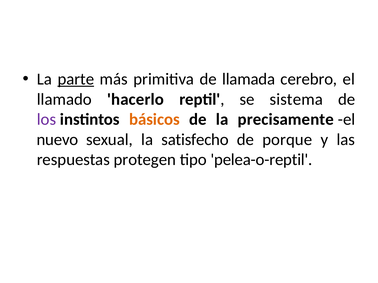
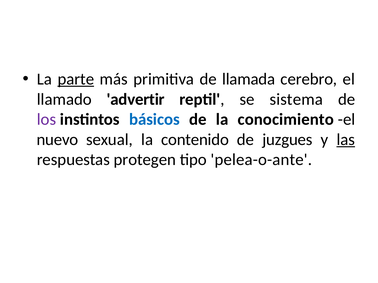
hacerlo: hacerlo -> advertir
básicos colour: orange -> blue
precisamente: precisamente -> conocimiento
satisfecho: satisfecho -> contenido
porque: porque -> juzgues
las underline: none -> present
pelea-o-reptil: pelea-o-reptil -> pelea-o-ante
